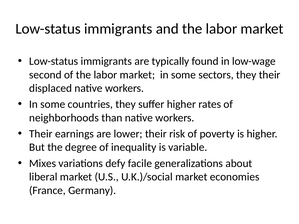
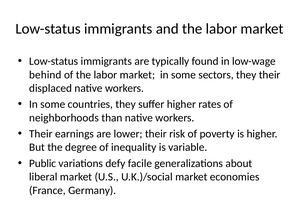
second: second -> behind
Mixes: Mixes -> Public
